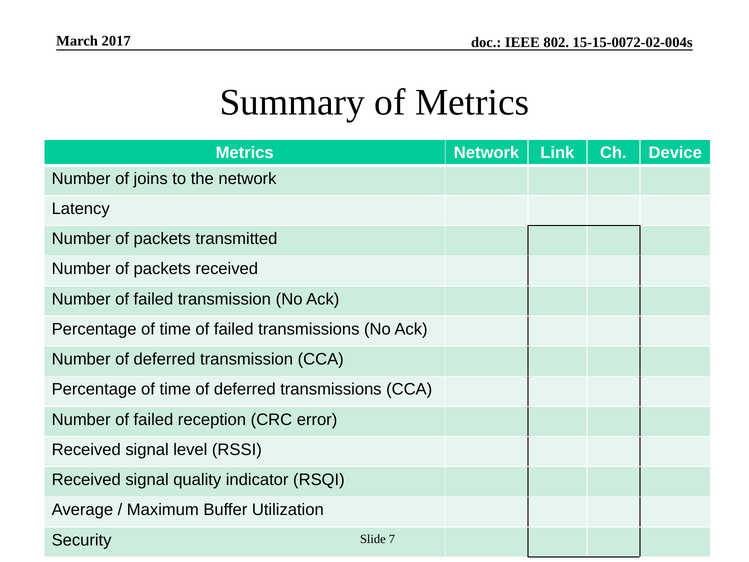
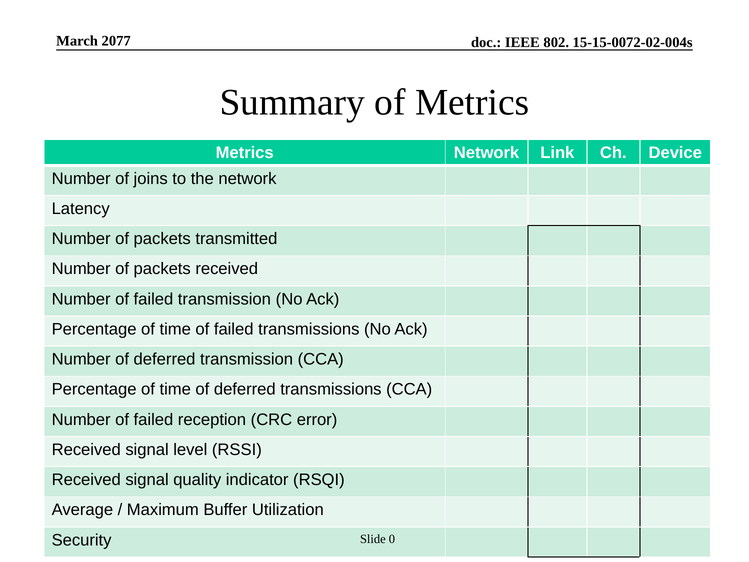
2017: 2017 -> 2077
7: 7 -> 0
